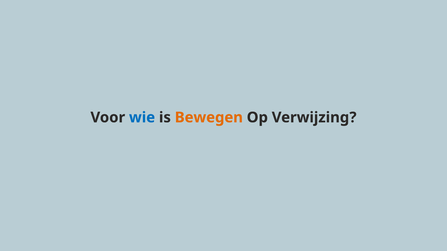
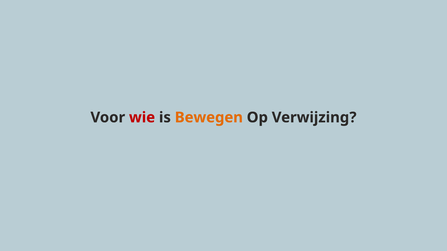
wie colour: blue -> red
